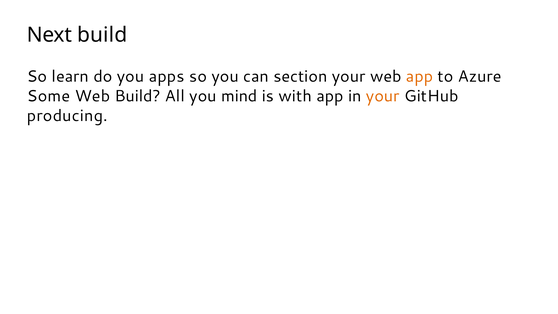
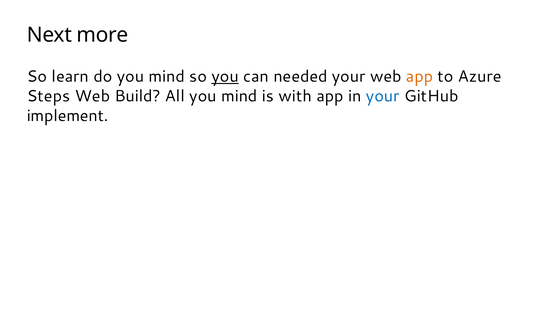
Next build: build -> more
do you apps: apps -> mind
you at (225, 77) underline: none -> present
section: section -> needed
Some: Some -> Steps
your at (383, 96) colour: orange -> blue
producing: producing -> implement
